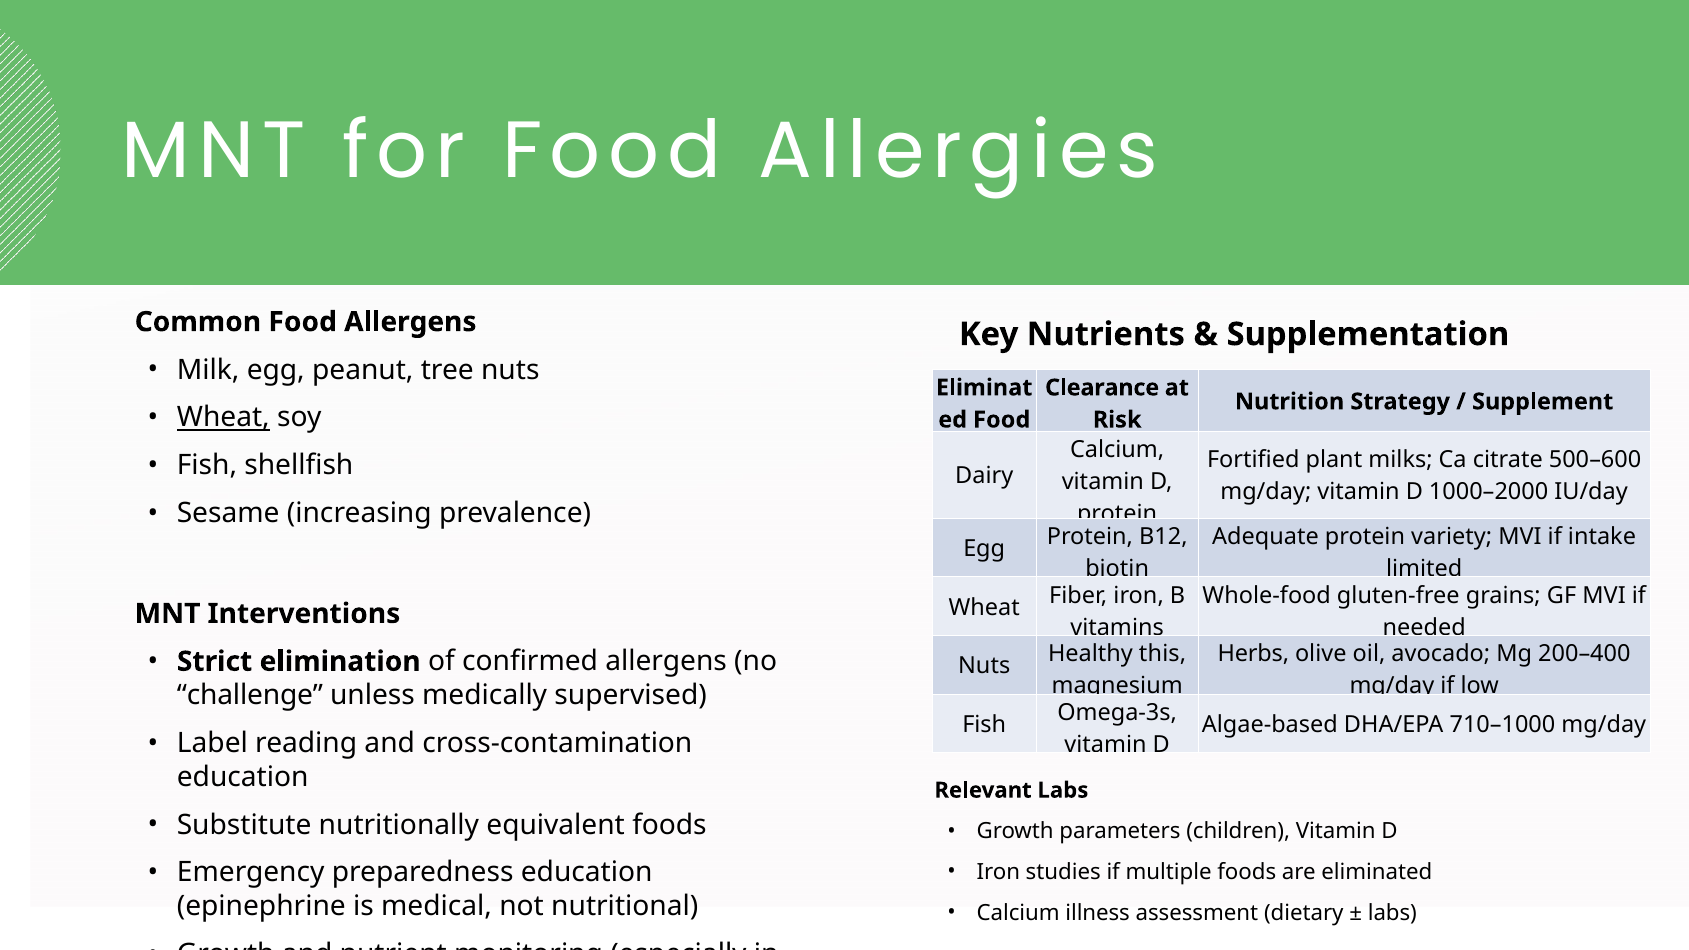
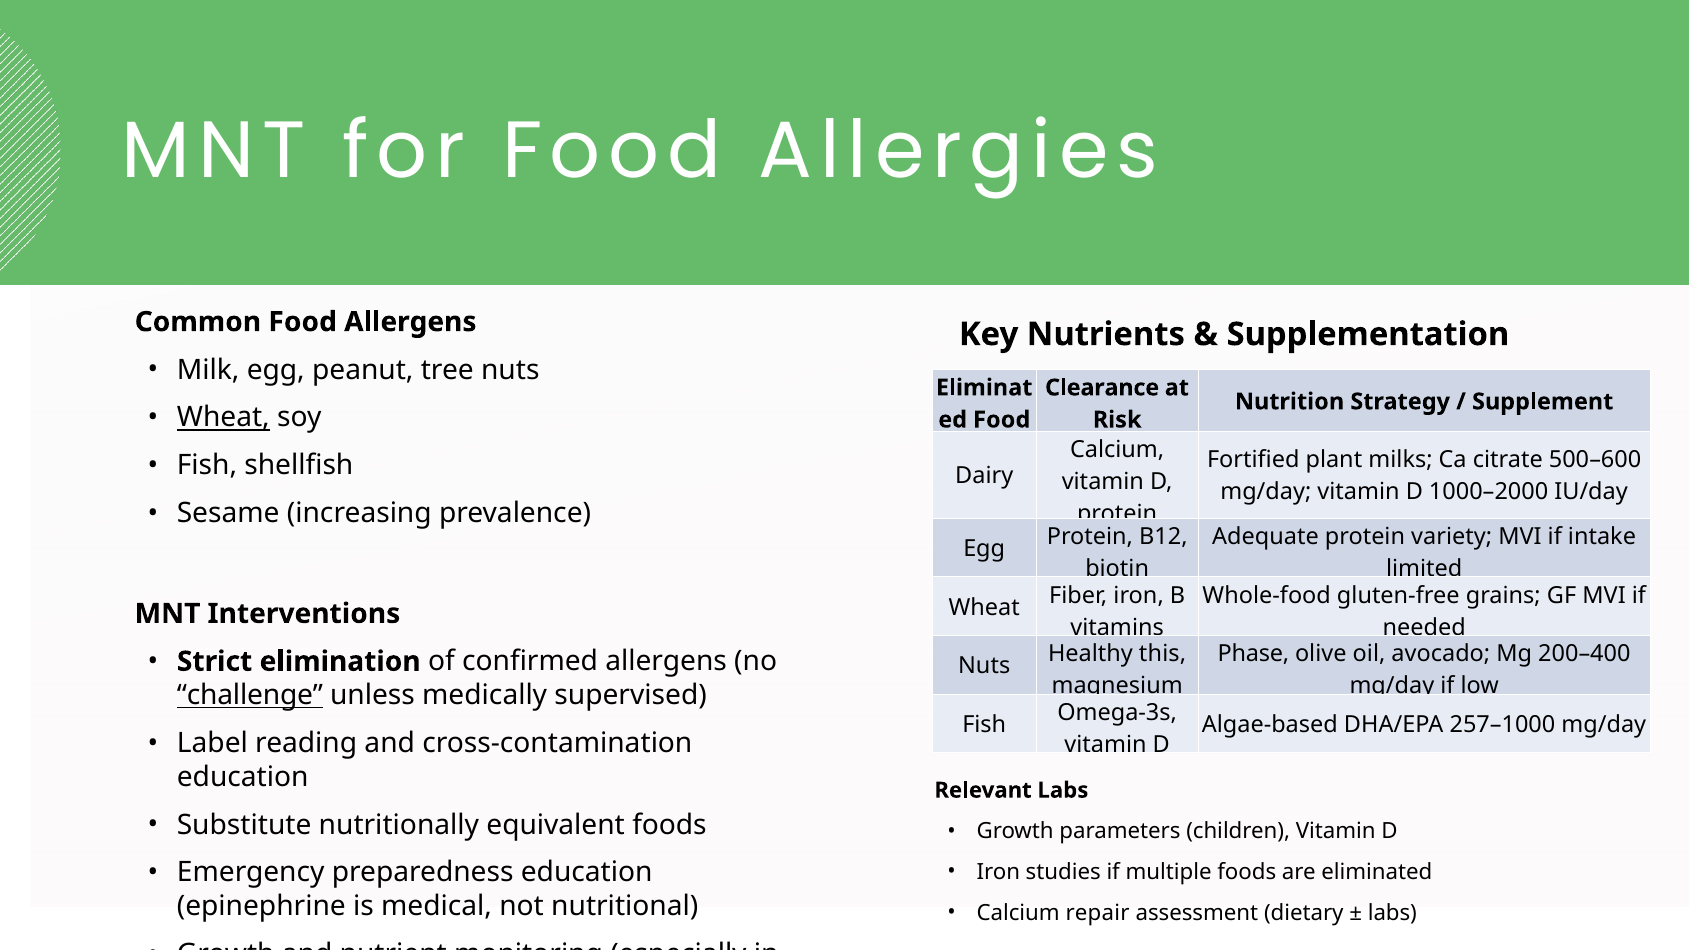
Herbs: Herbs -> Phase
challenge underline: none -> present
710–1000: 710–1000 -> 257–1000
illness: illness -> repair
